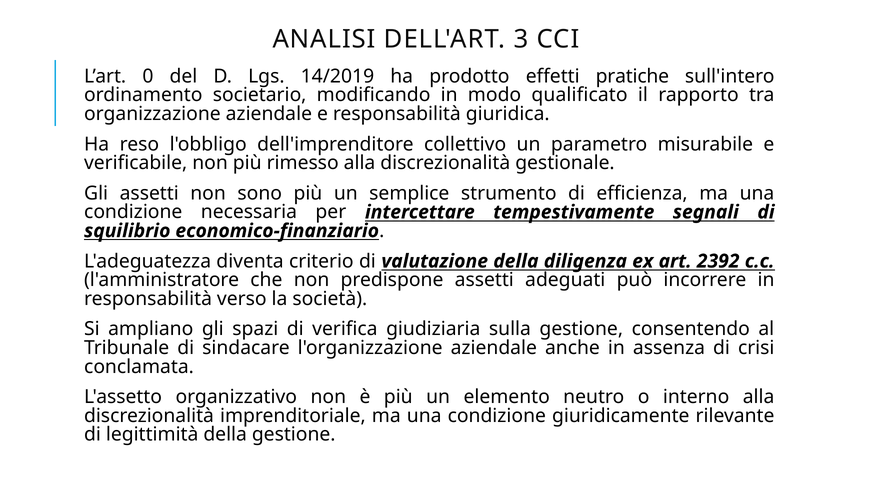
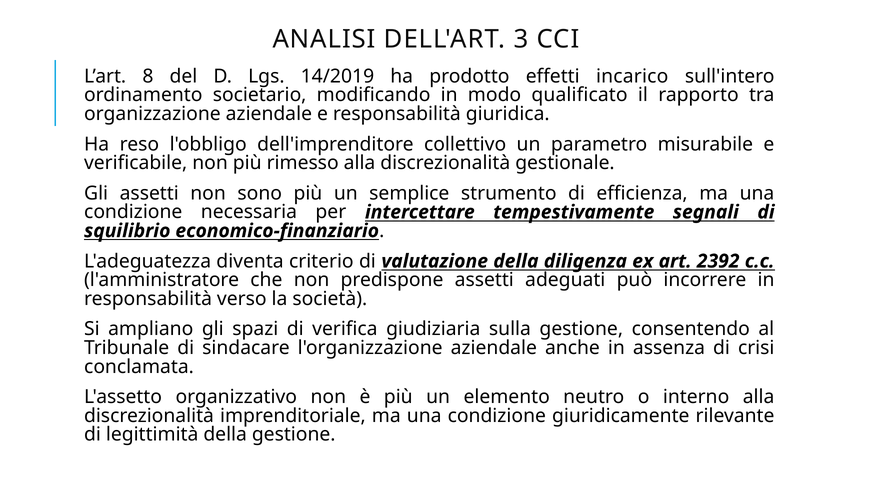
0: 0 -> 8
pratiche: pratiche -> incarico
